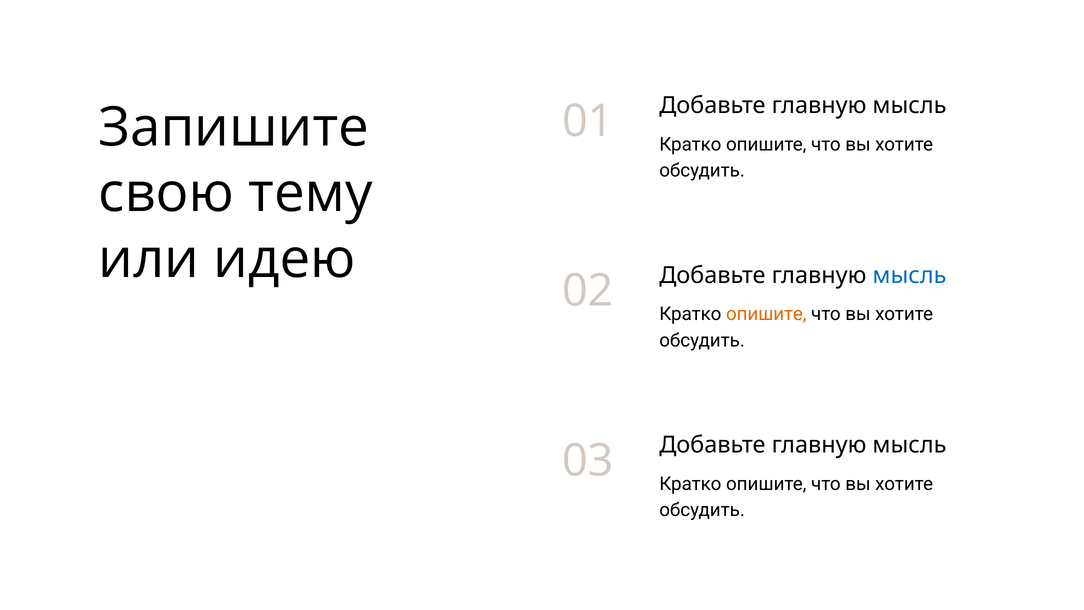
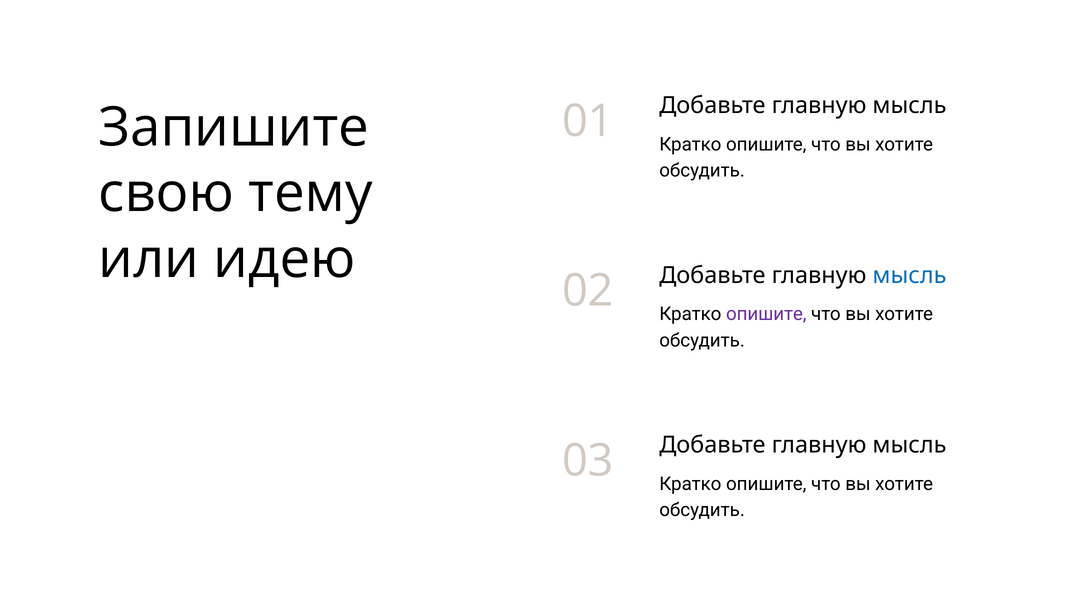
опишите at (766, 314) colour: orange -> purple
